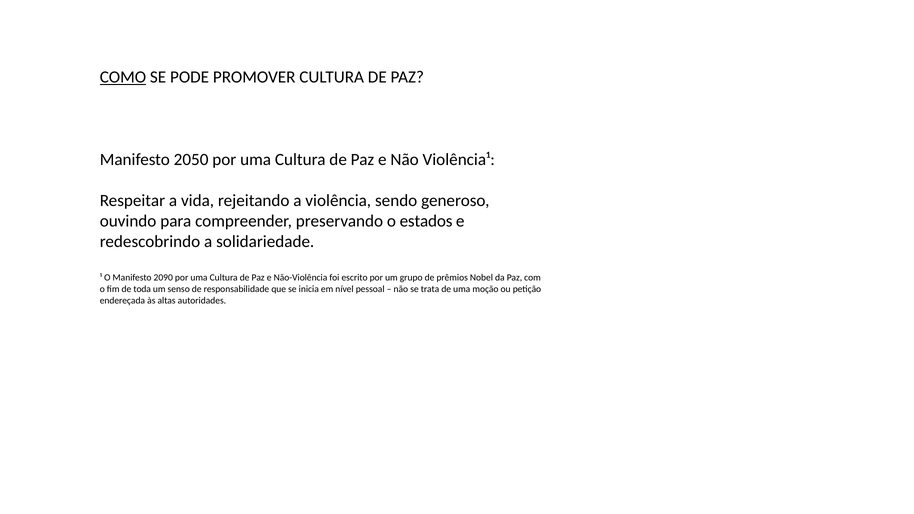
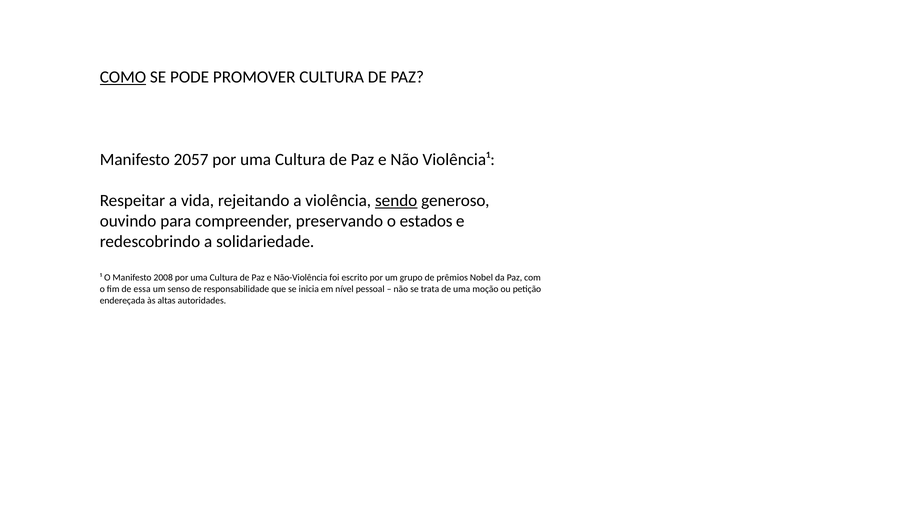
2050: 2050 -> 2057
sendo underline: none -> present
2090: 2090 -> 2008
toda: toda -> essa
